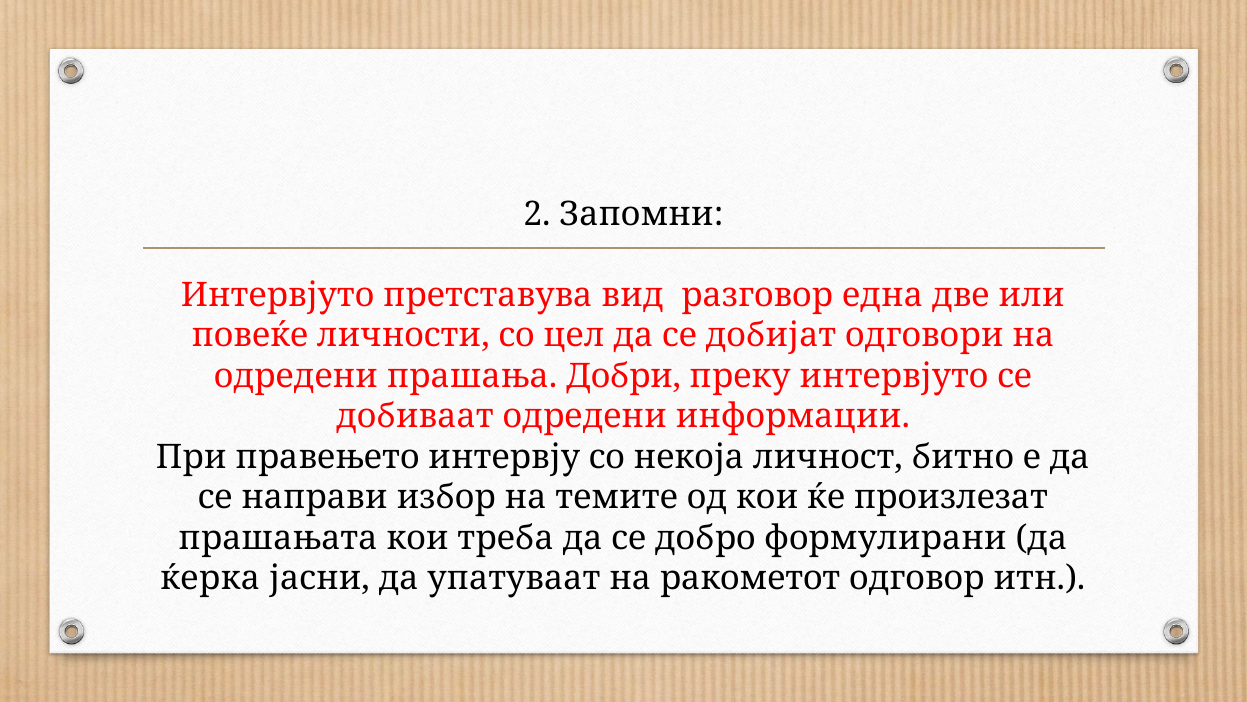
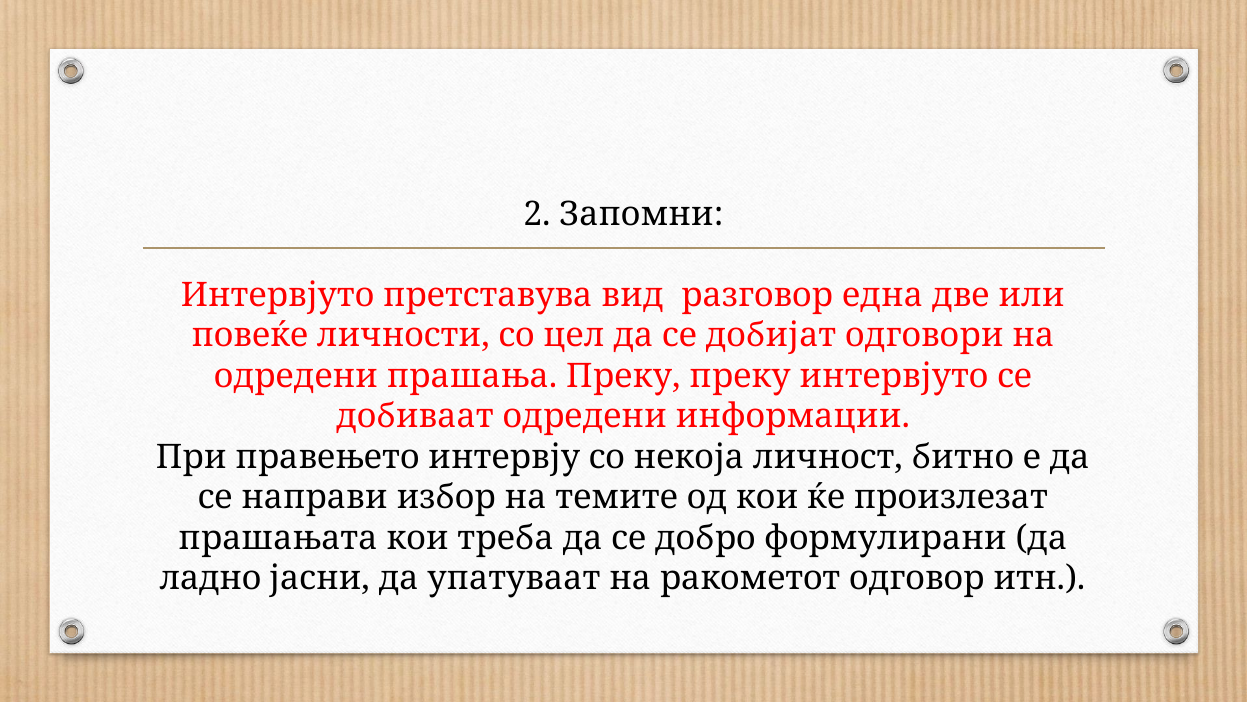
прашања Добри: Добри -> Преку
ќерка: ќерка -> ладно
